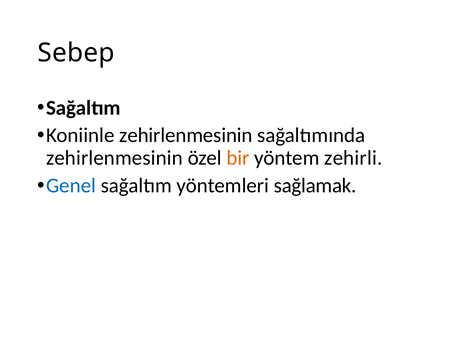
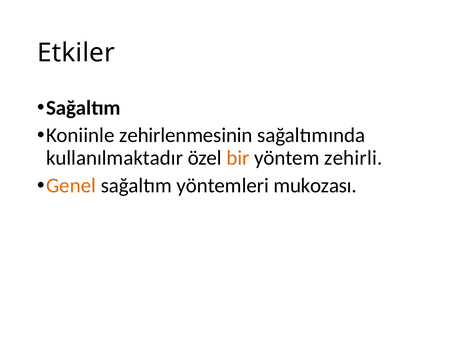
Sebep: Sebep -> Etkiler
zehirlenmesinin at (114, 158): zehirlenmesinin -> kullanılmaktadır
Genel colour: blue -> orange
sağlamak: sağlamak -> mukozası
